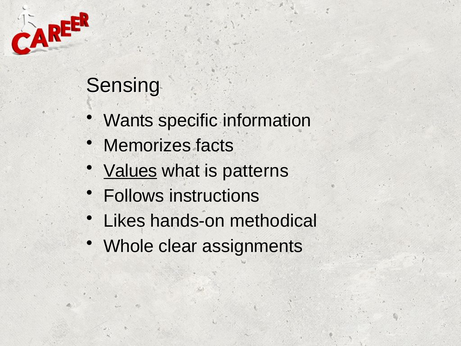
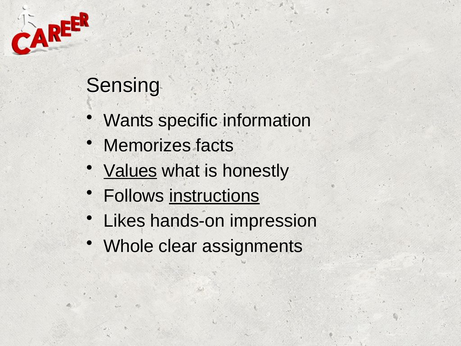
patterns: patterns -> honestly
instructions underline: none -> present
methodical: methodical -> impression
